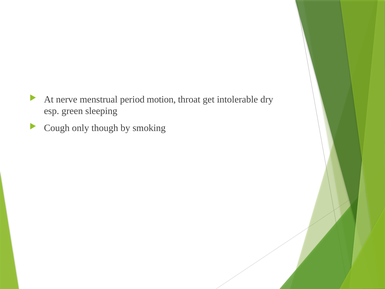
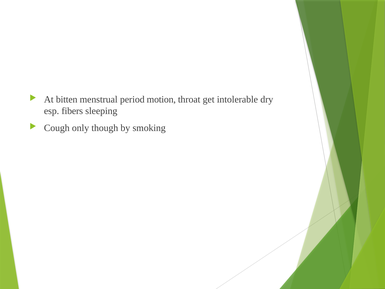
nerve: nerve -> bitten
green: green -> fibers
